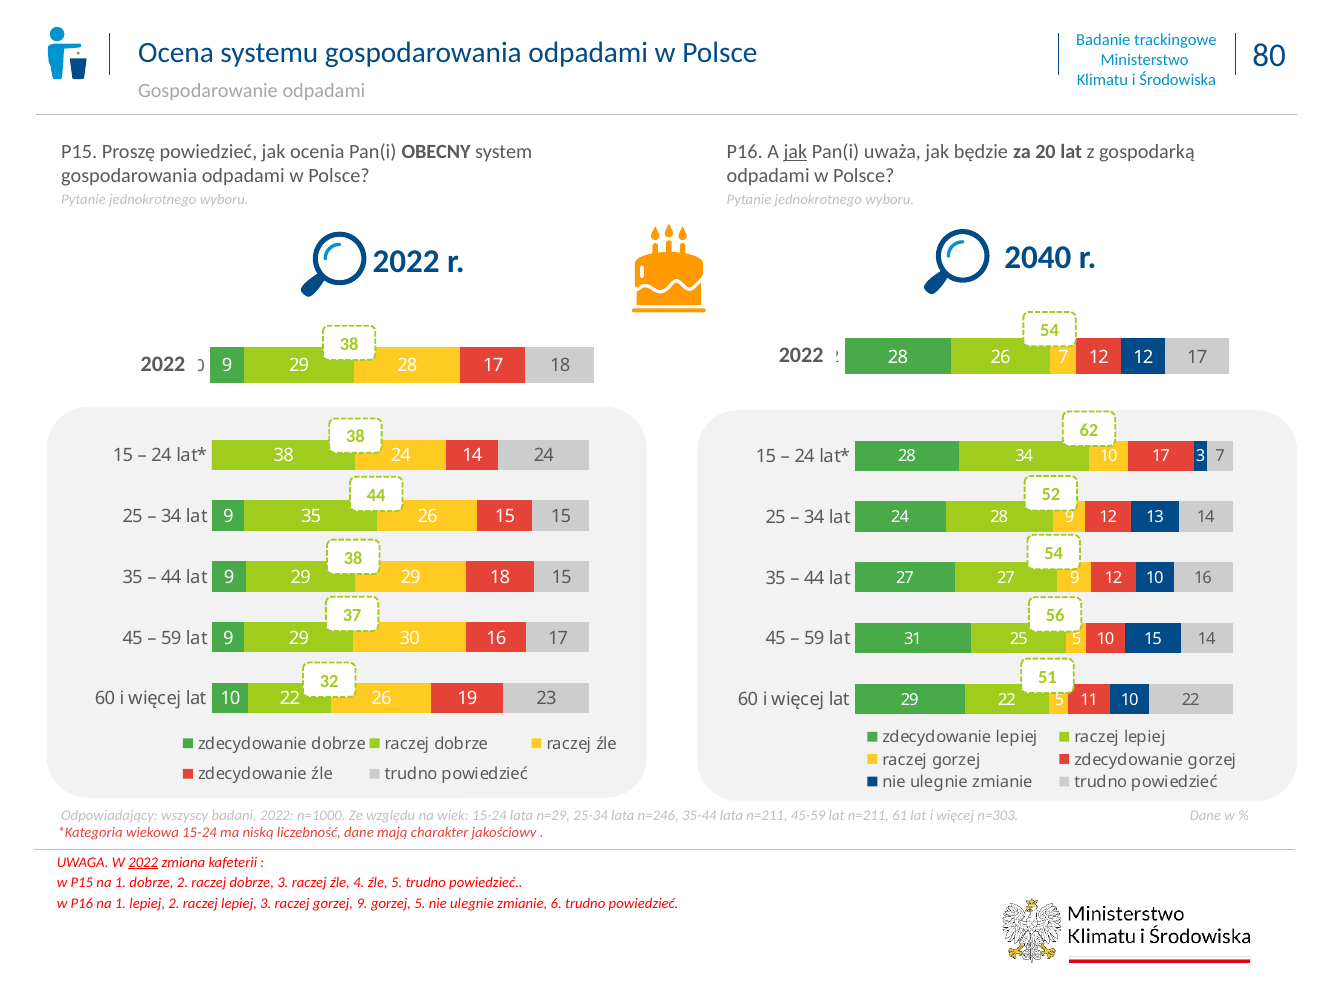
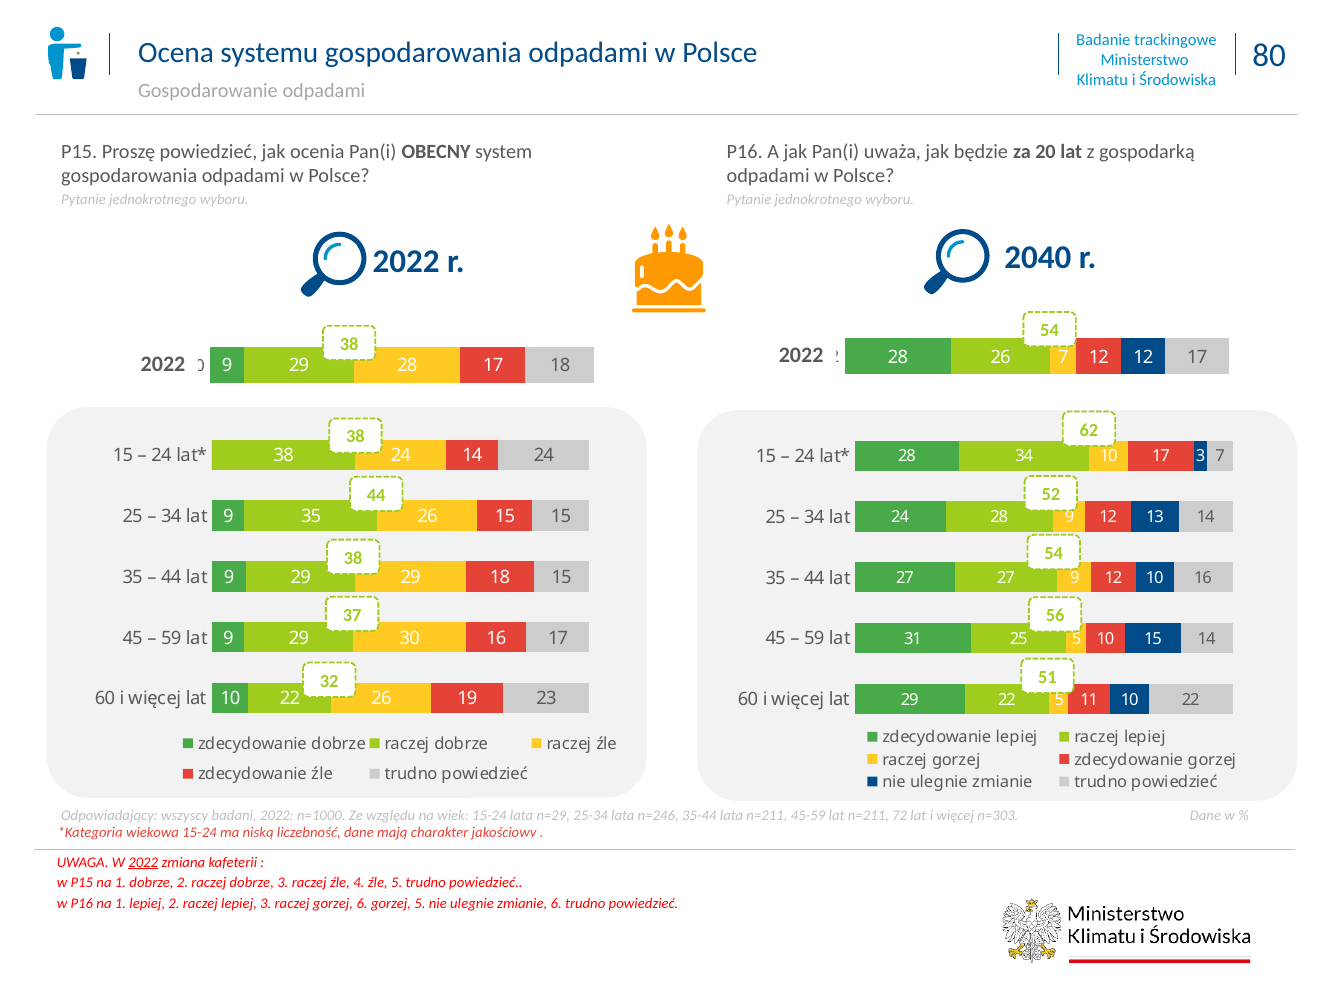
jak at (795, 151) underline: present -> none
61: 61 -> 72
gorzej 9: 9 -> 6
